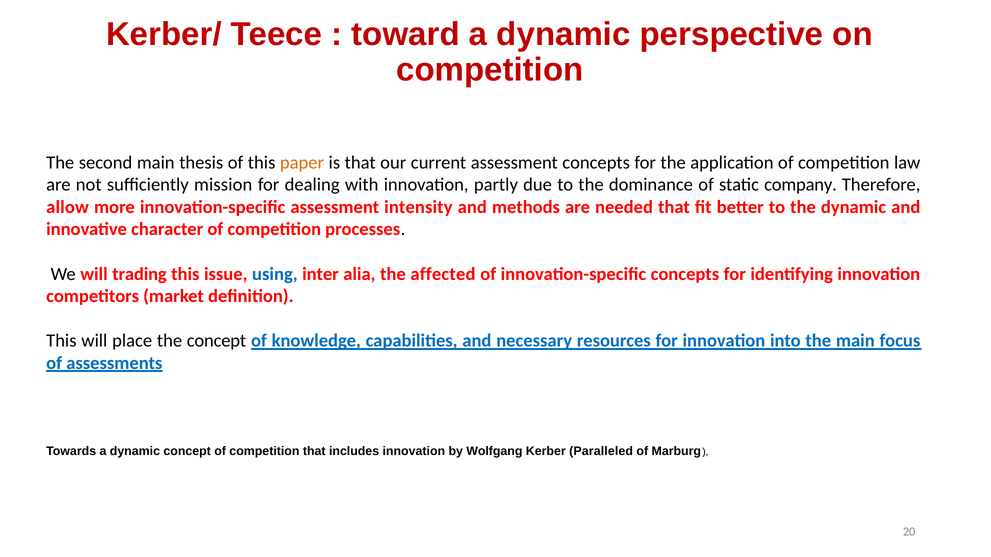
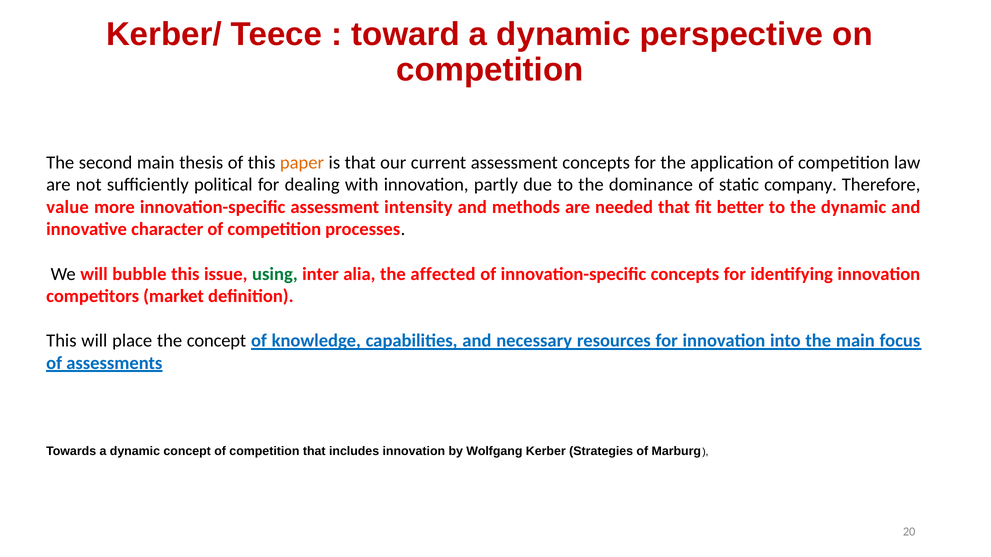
mission: mission -> political
allow: allow -> value
trading: trading -> bubble
using colour: blue -> green
Paralleled: Paralleled -> Strategies
